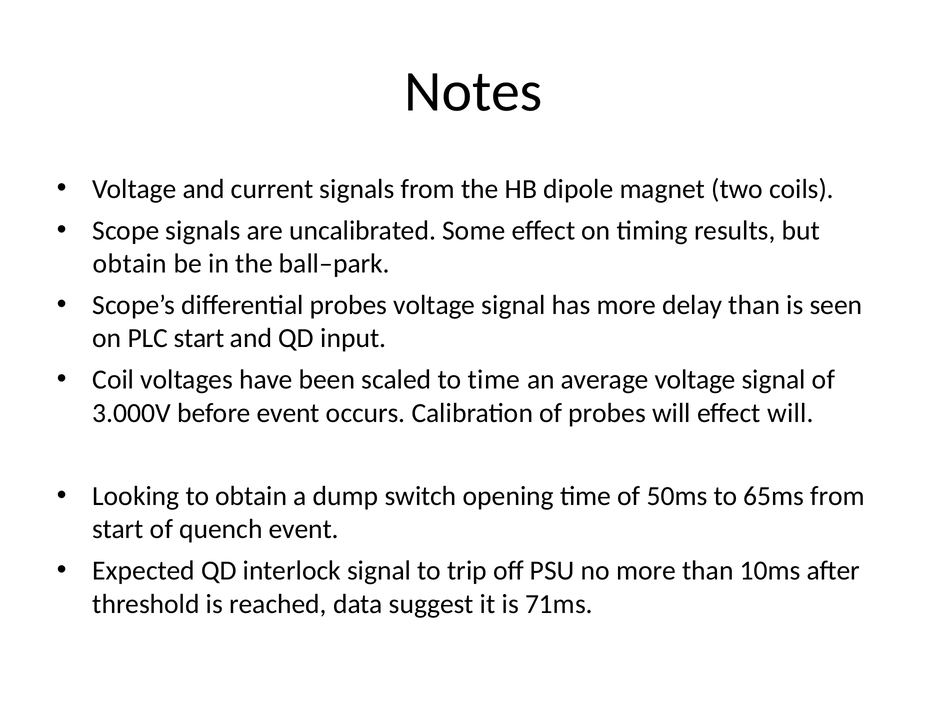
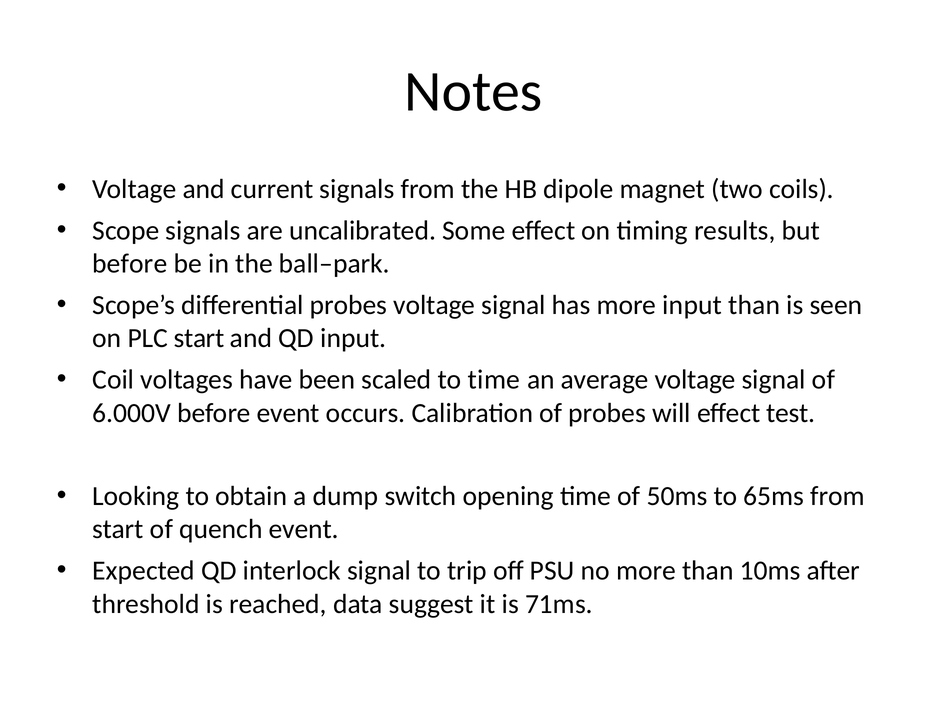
obtain at (130, 264): obtain -> before
more delay: delay -> input
3.000V: 3.000V -> 6.000V
effect will: will -> test
